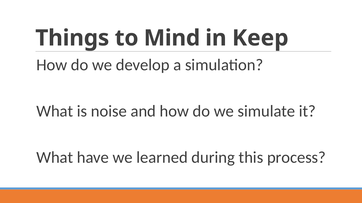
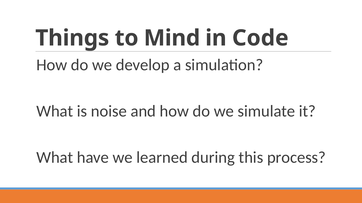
Keep: Keep -> Code
